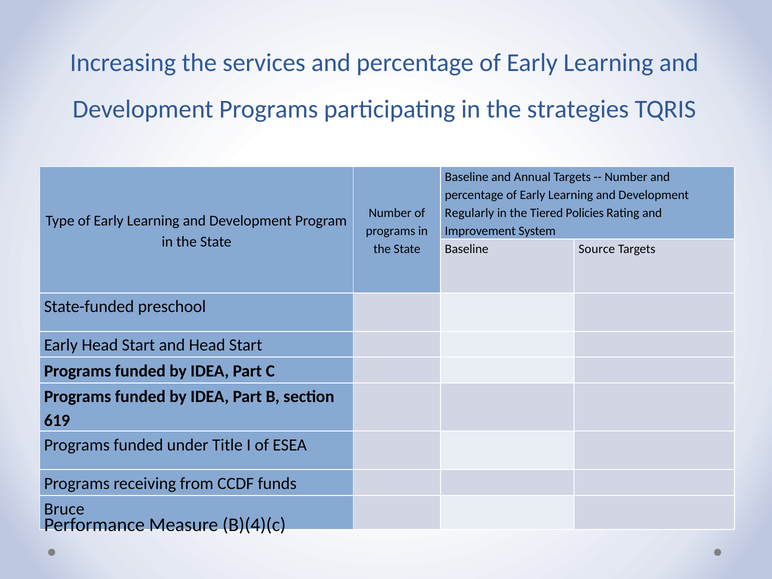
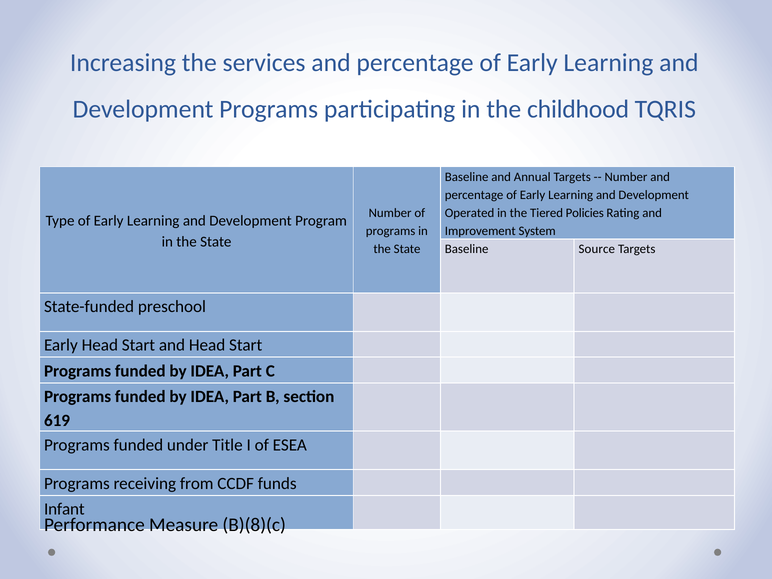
strategies: strategies -> childhood
Regularly: Regularly -> Operated
Bruce: Bruce -> Infant
B)(4)(c: B)(4)(c -> B)(8)(c
